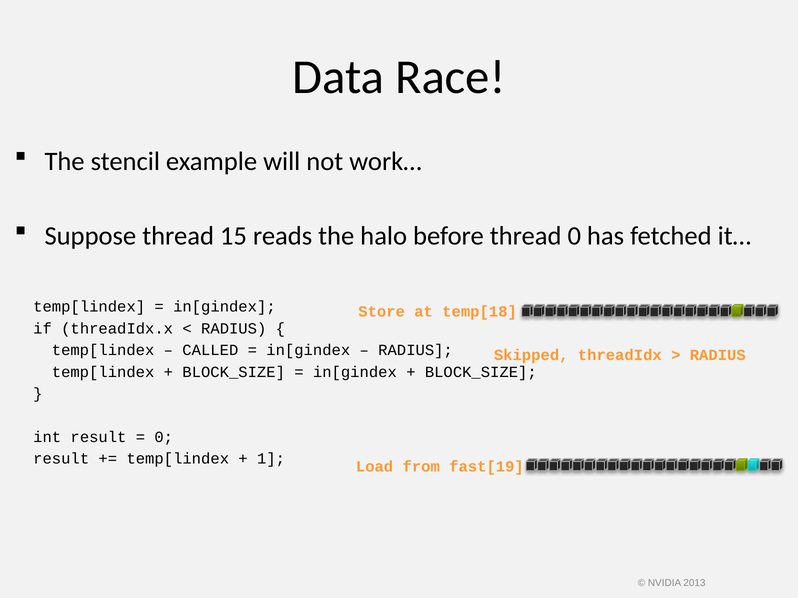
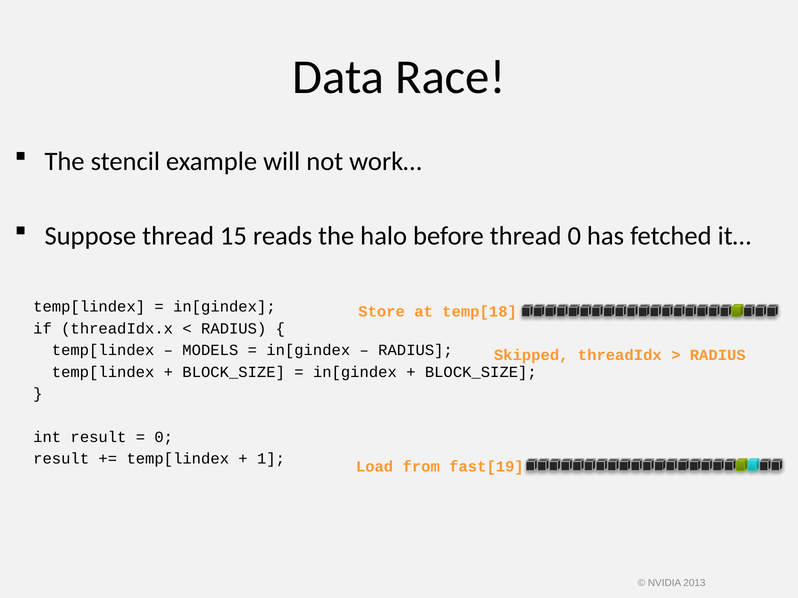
CALLED: CALLED -> MODELS
